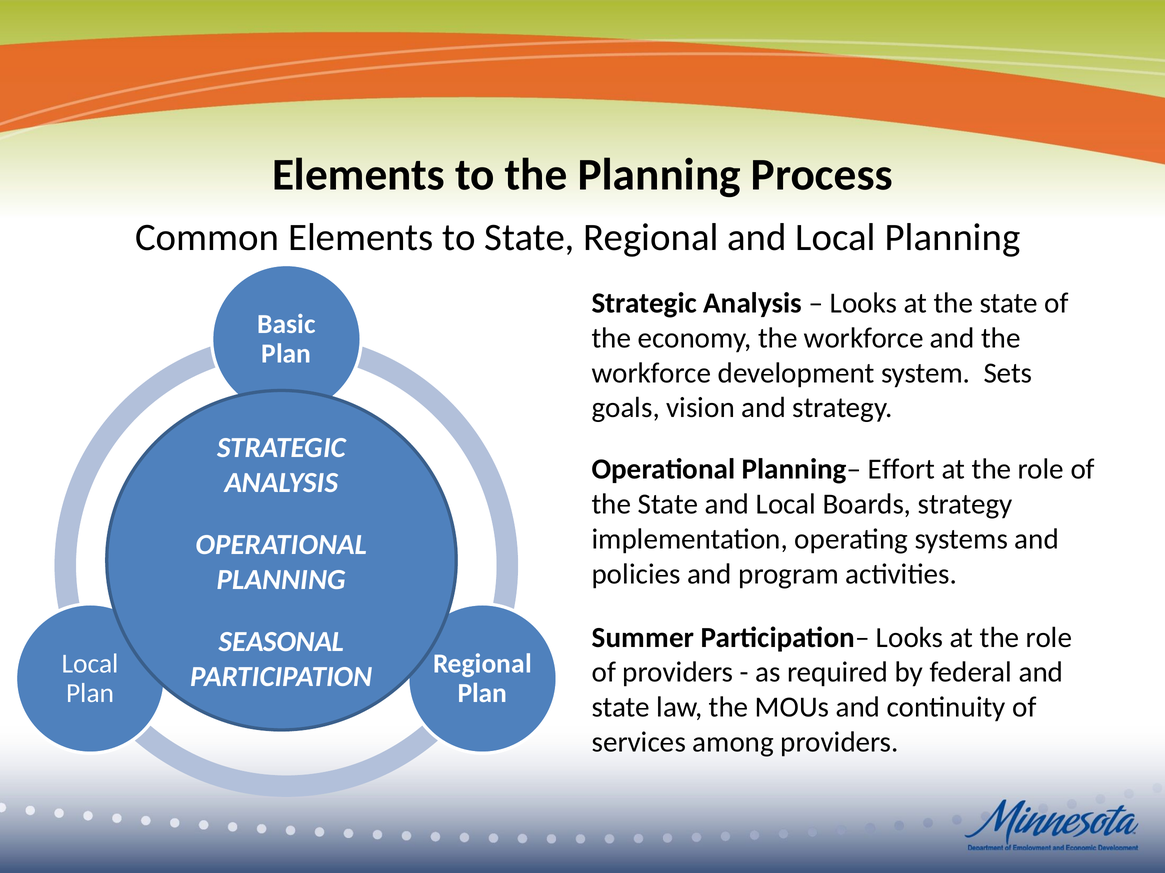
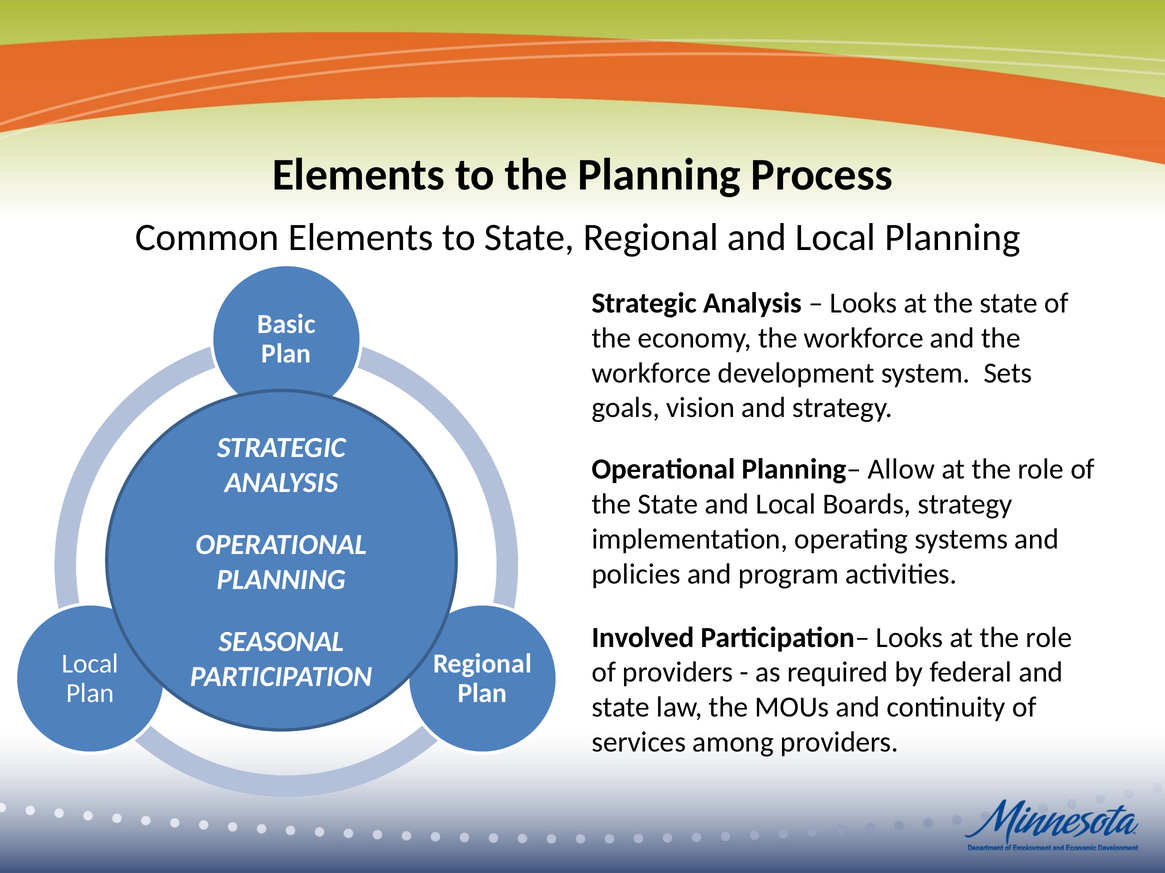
Effort: Effort -> Allow
Summer: Summer -> Involved
